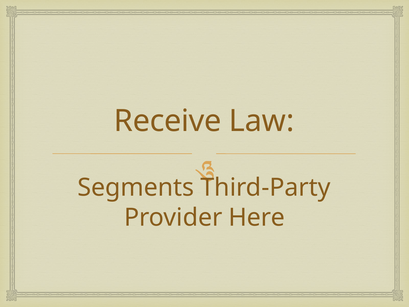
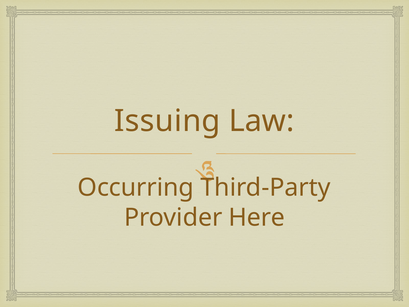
Receive: Receive -> Issuing
Segments: Segments -> Occurring
